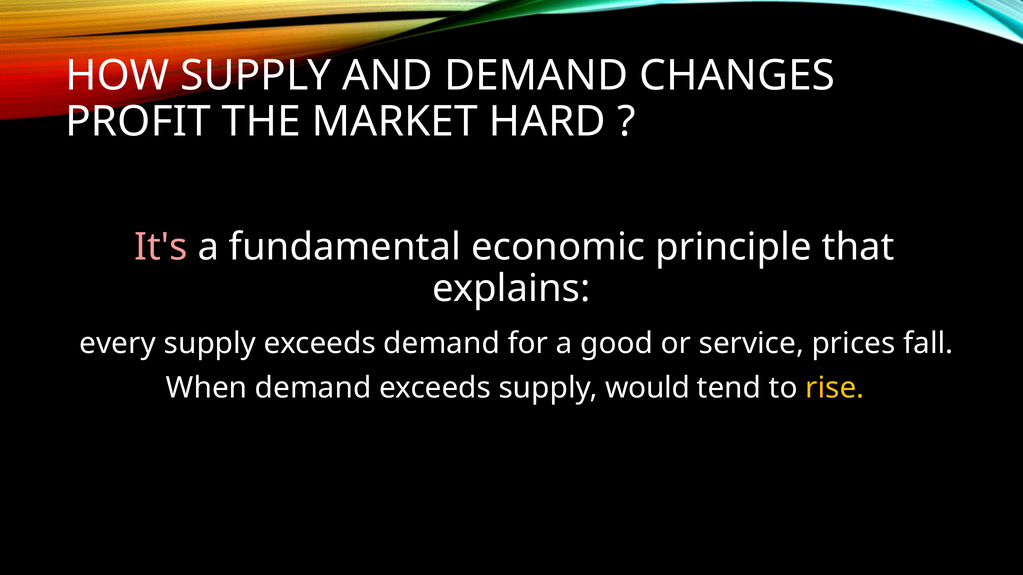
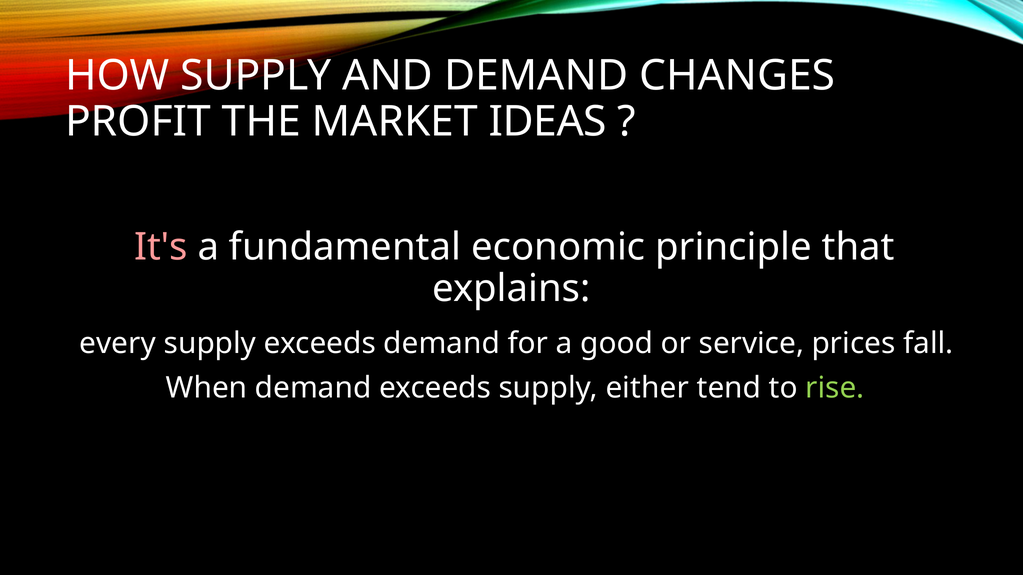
HARD: HARD -> IDEAS
would: would -> either
rise colour: yellow -> light green
